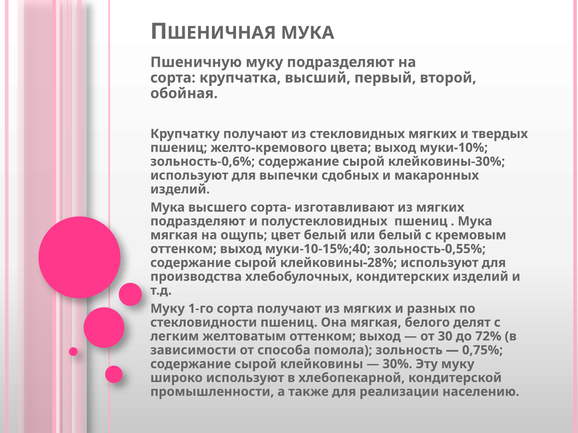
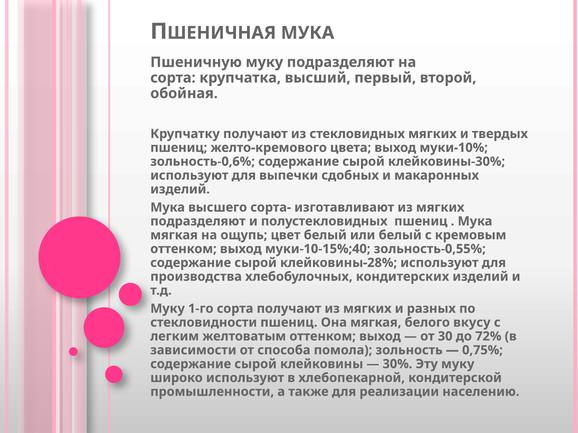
делят: делят -> вкусу
